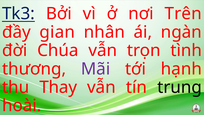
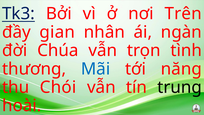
Mãi colour: purple -> blue
hạnh: hạnh -> năng
Thay: Thay -> Chói
